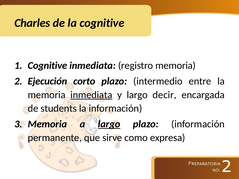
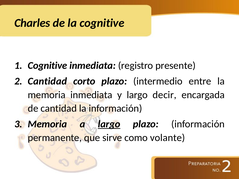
registro memoria: memoria -> presente
Ejecución at (47, 81): Ejecución -> Cantidad
inmediata at (91, 95) underline: present -> none
de students: students -> cantidad
expresa: expresa -> volante
